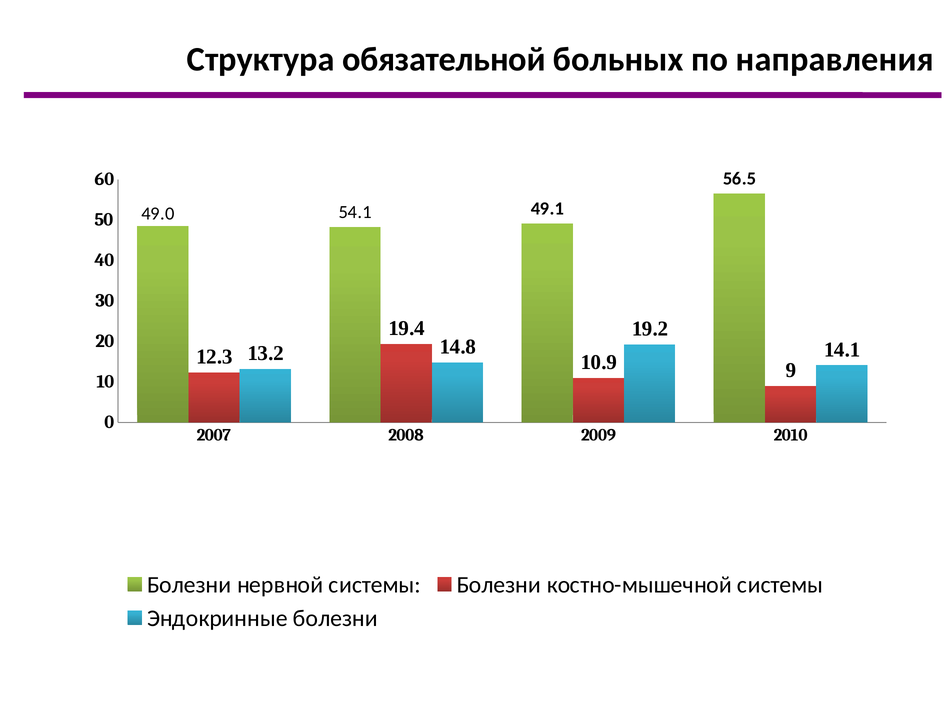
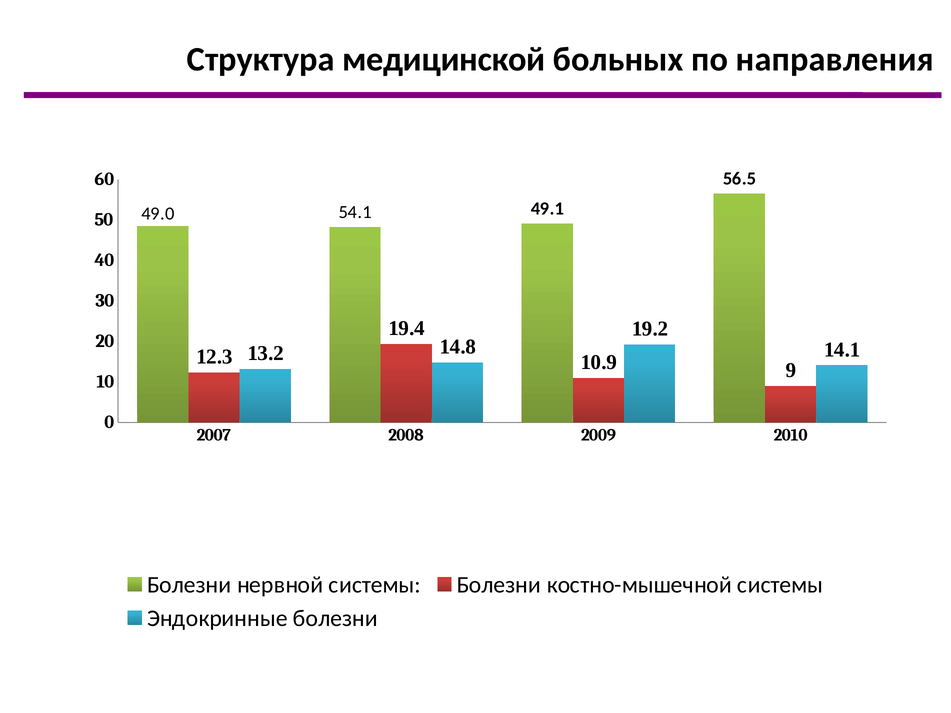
обязательной: обязательной -> медицинской
